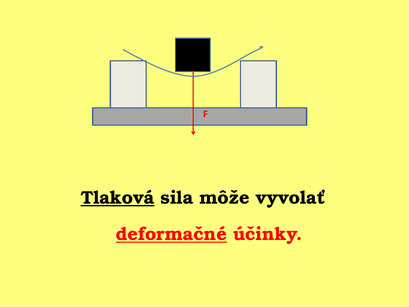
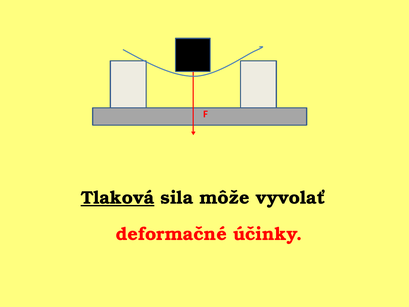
deformačné underline: present -> none
